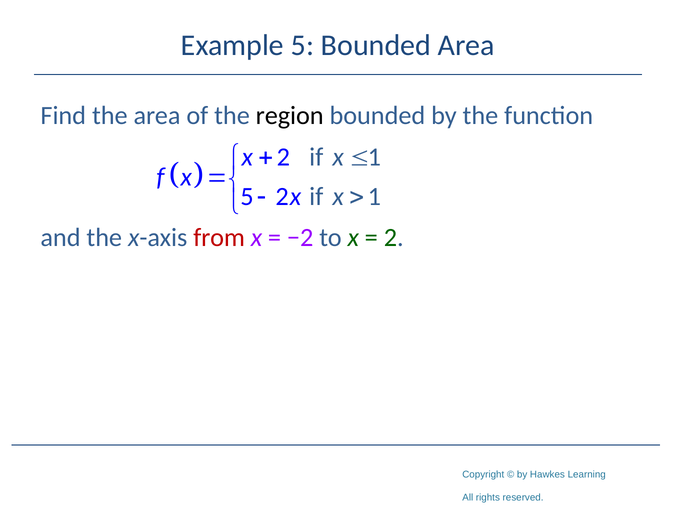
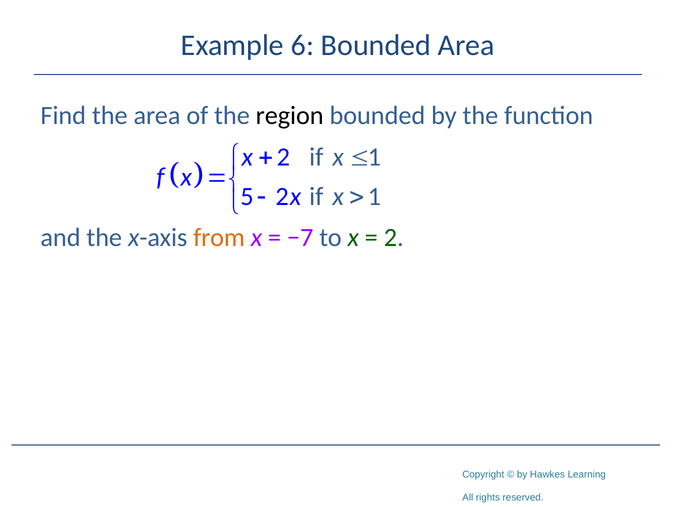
Example 5: 5 -> 6
from colour: red -> orange
−2: −2 -> −7
